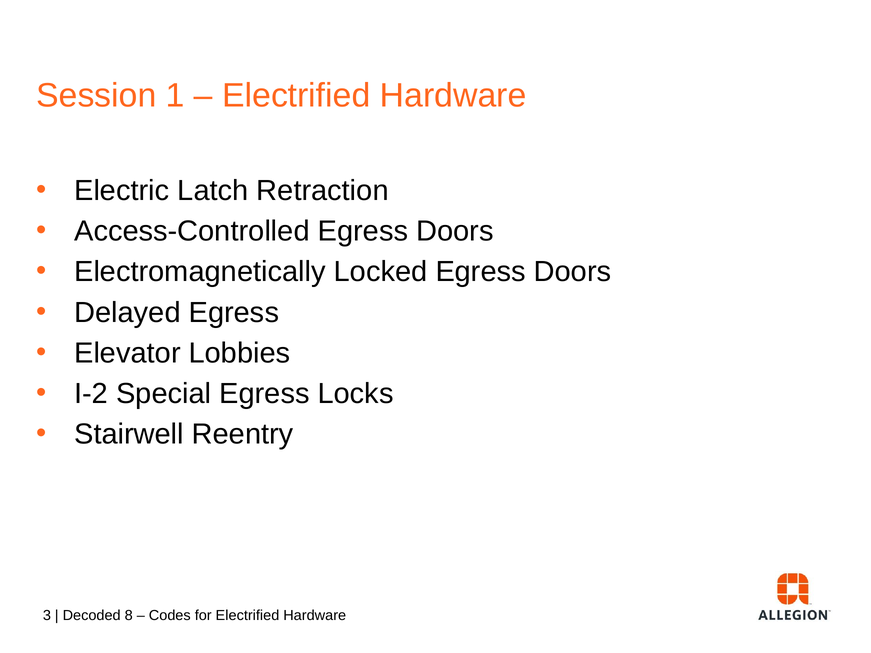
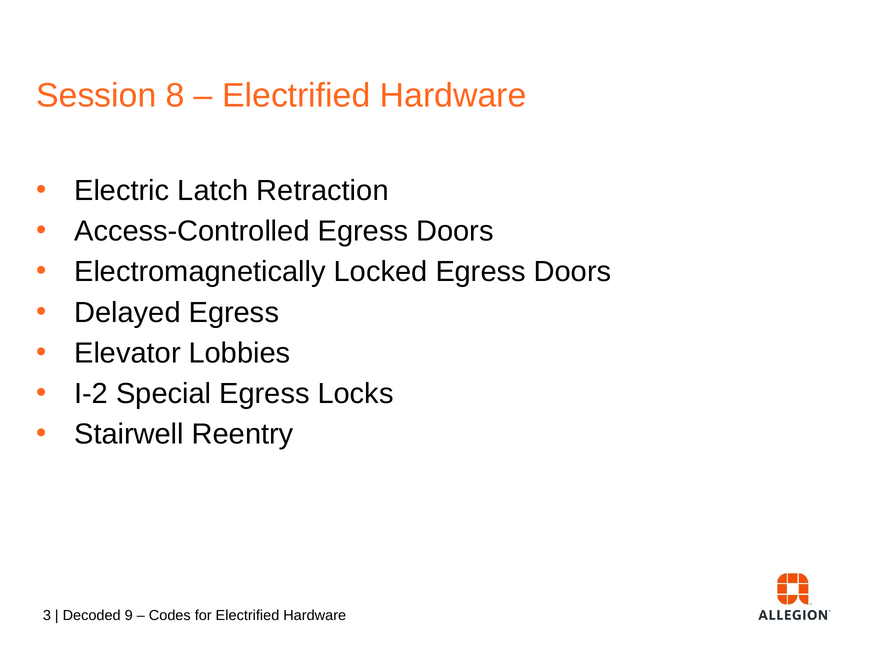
1: 1 -> 8
8: 8 -> 9
